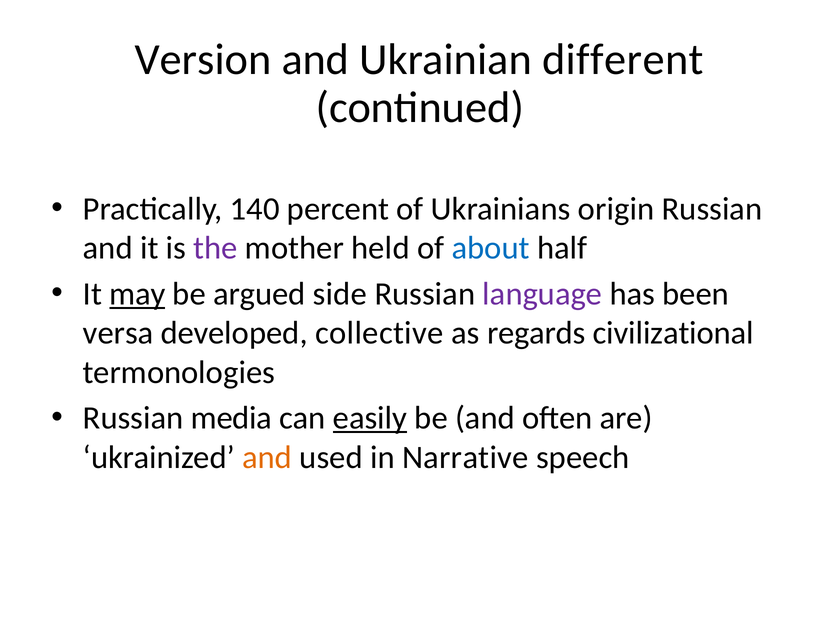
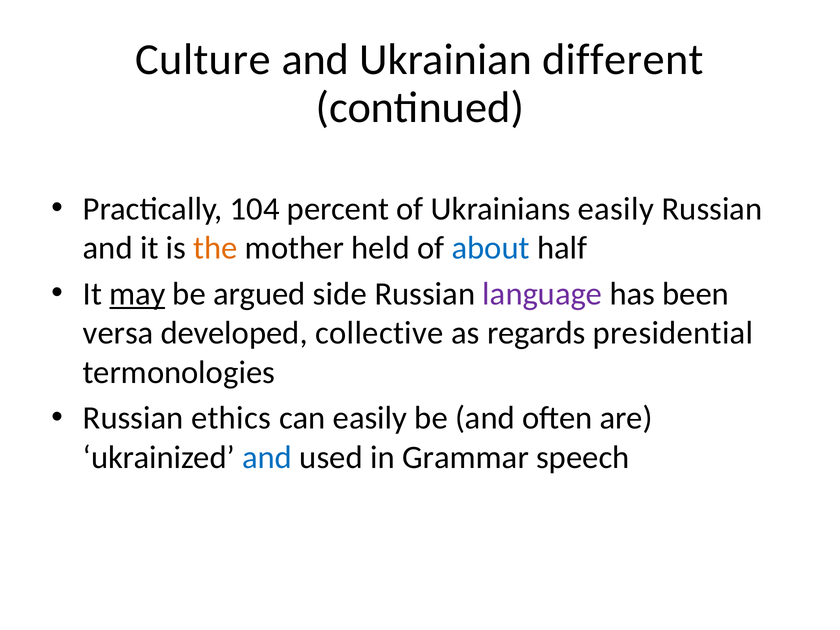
Version: Version -> Culture
140: 140 -> 104
Ukrainians origin: origin -> easily
the colour: purple -> orange
civilizational: civilizational -> presidential
media: media -> ethics
easily at (370, 418) underline: present -> none
and at (267, 457) colour: orange -> blue
Narrative: Narrative -> Grammar
